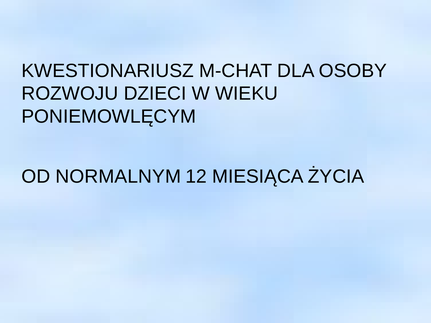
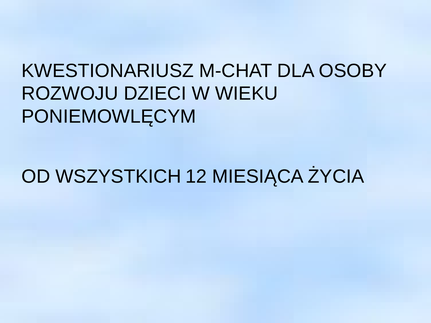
NORMALNYM: NORMALNYM -> WSZYSTKICH
